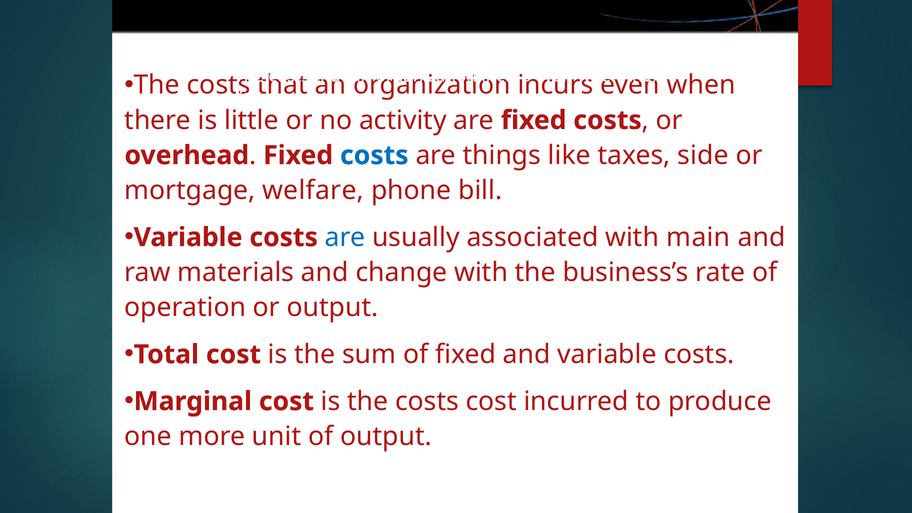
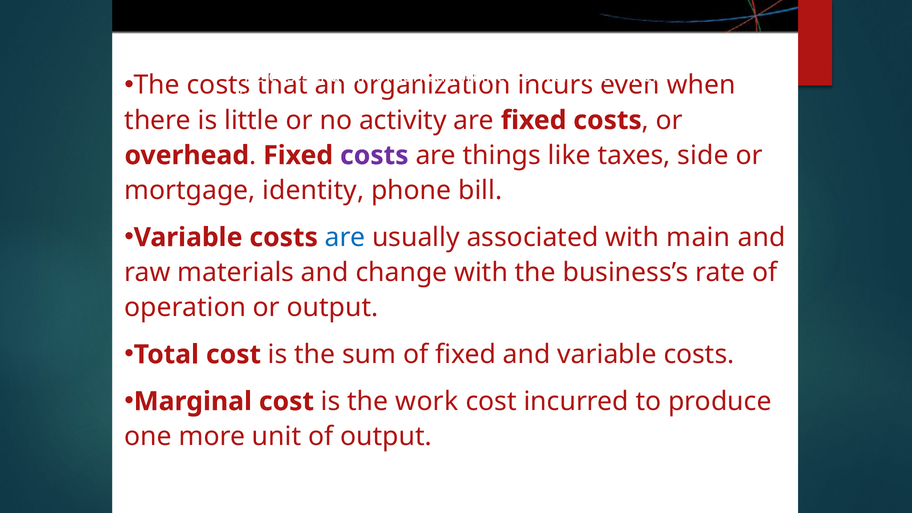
costs at (374, 155) colour: blue -> purple
welfare: welfare -> identity
is the costs: costs -> work
